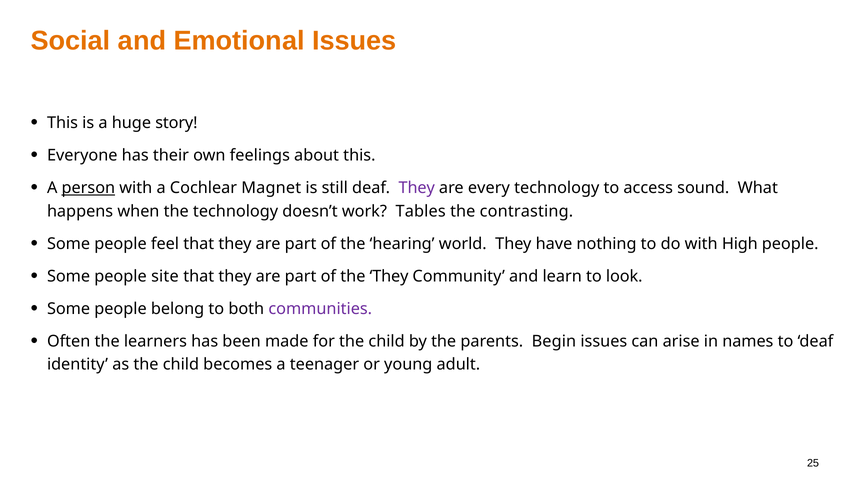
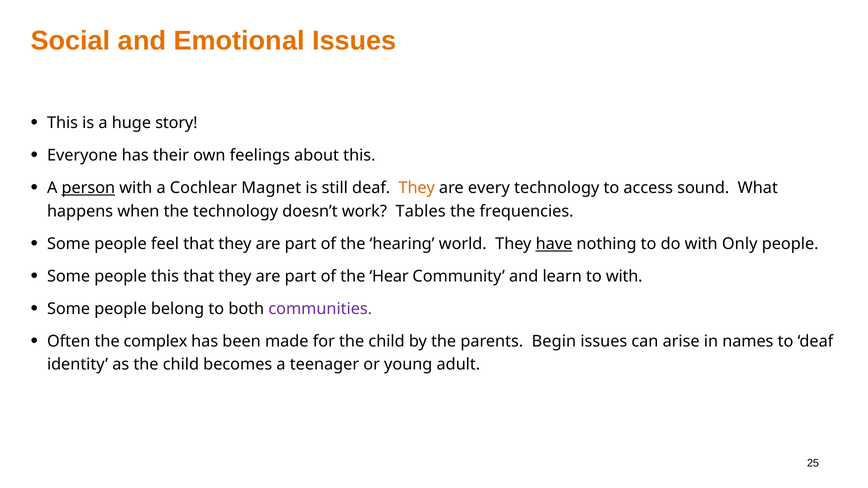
They at (417, 188) colour: purple -> orange
contrasting: contrasting -> frequencies
have underline: none -> present
High: High -> Only
people site: site -> this
the They: They -> Hear
to look: look -> with
learners: learners -> complex
